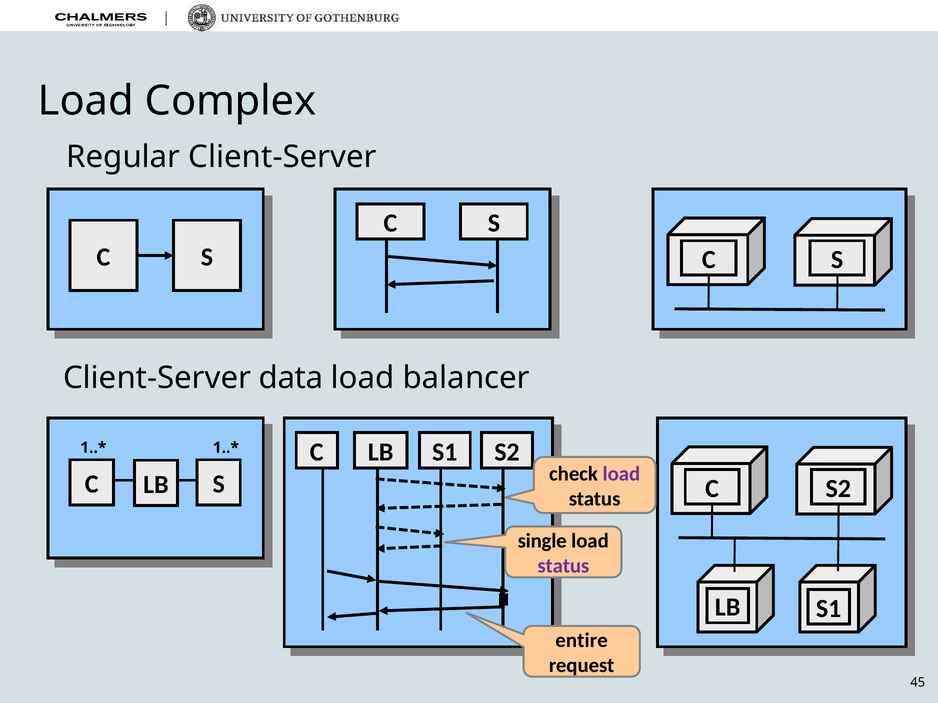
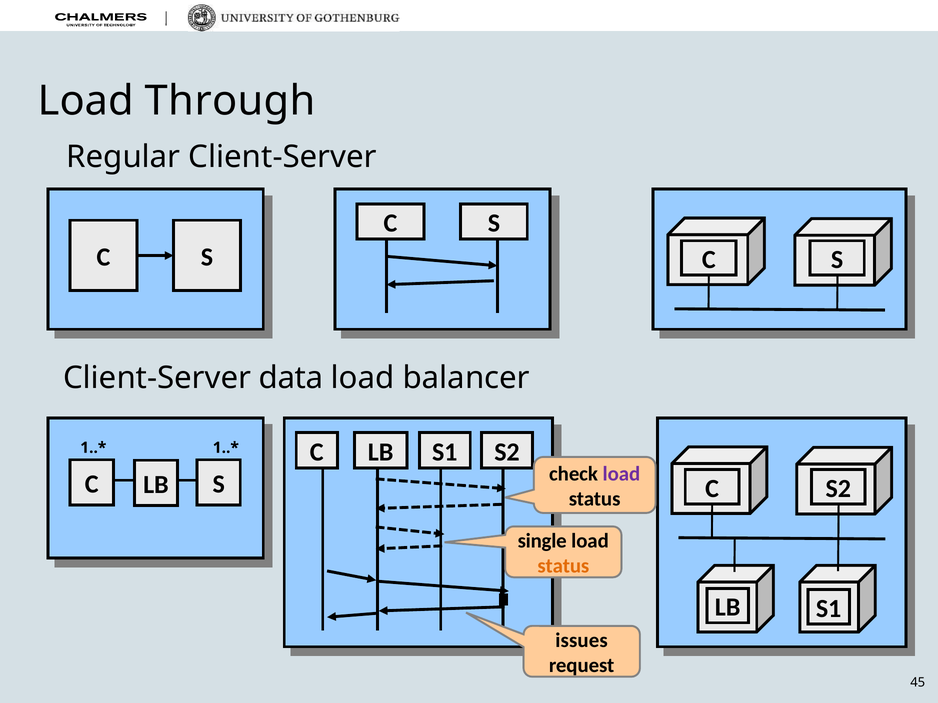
Complex: Complex -> Through
status at (563, 566) colour: purple -> orange
entire: entire -> issues
